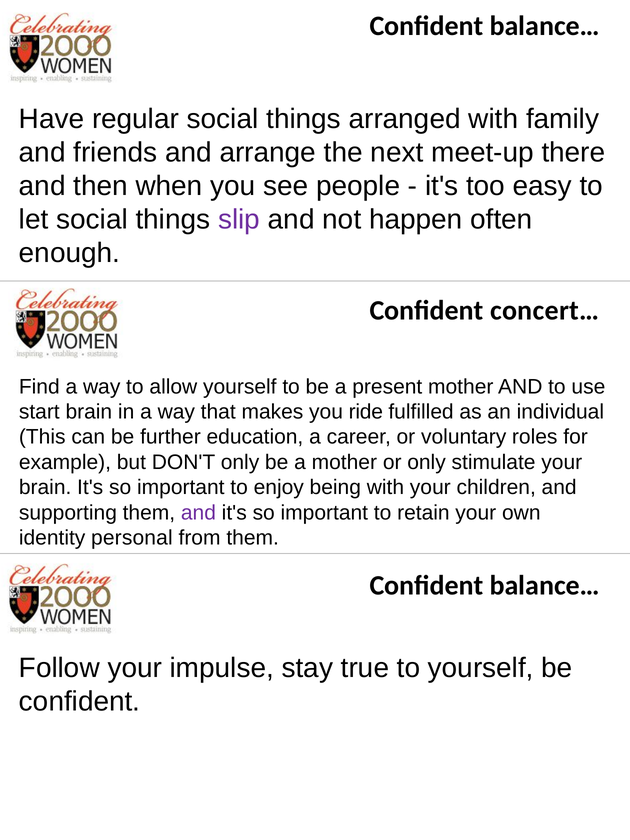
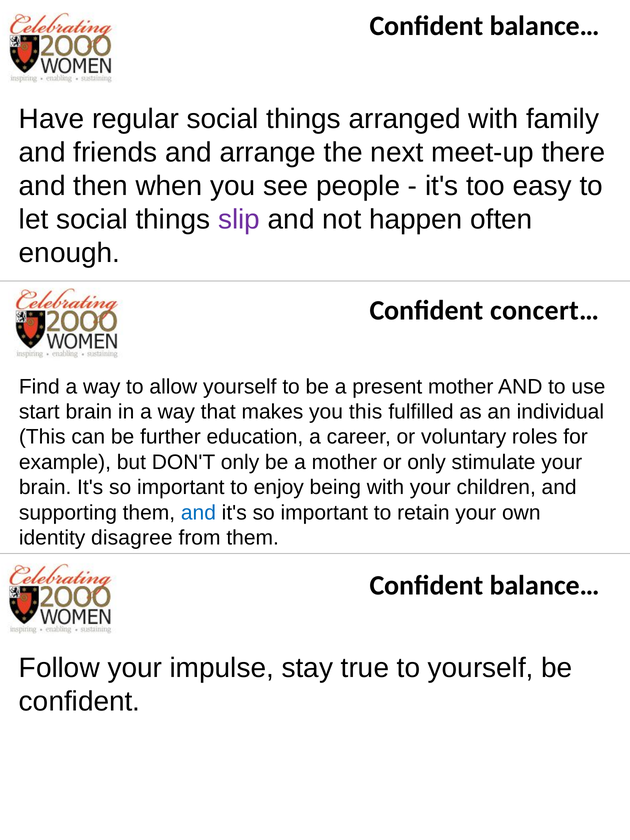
you ride: ride -> this
and at (198, 513) colour: purple -> blue
personal: personal -> disagree
